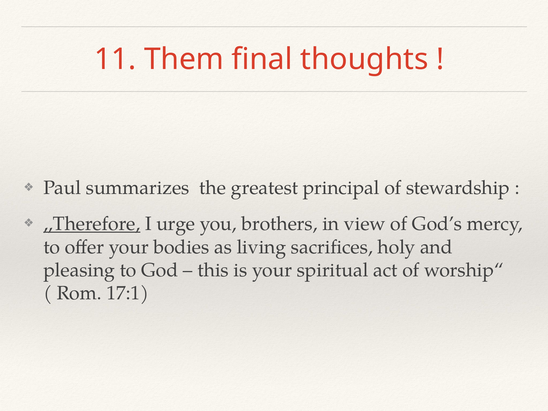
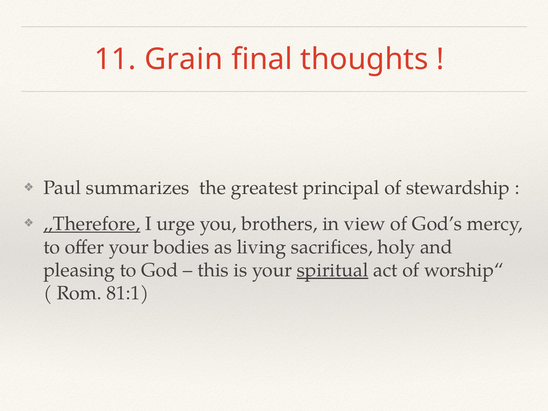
Them: Them -> Grain
spiritual underline: none -> present
17:1: 17:1 -> 81:1
